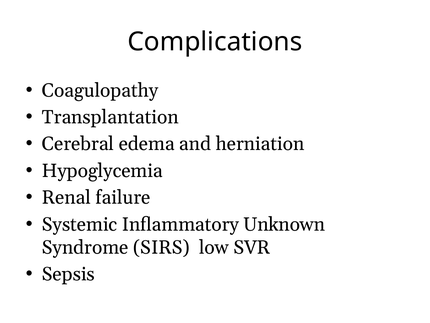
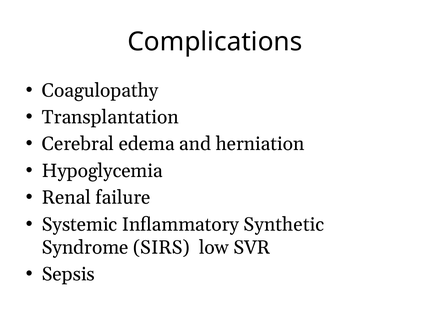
Unknown: Unknown -> Synthetic
